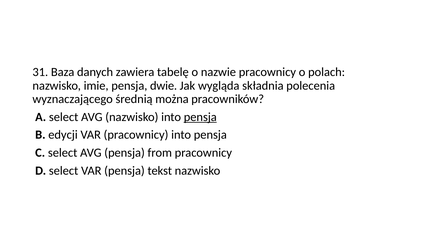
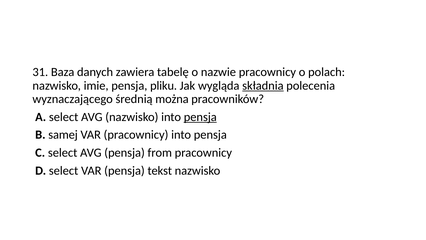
dwie: dwie -> pliku
składnia underline: none -> present
edycji: edycji -> samej
